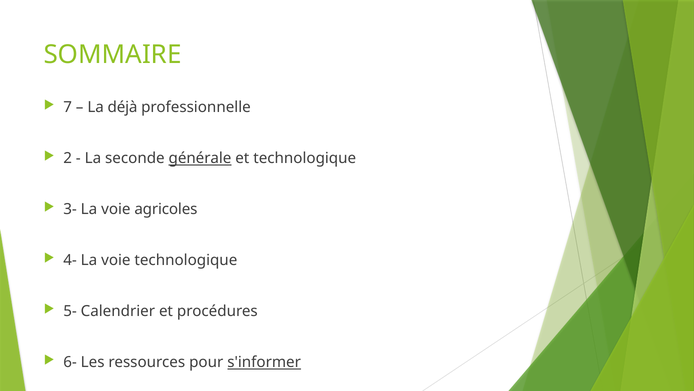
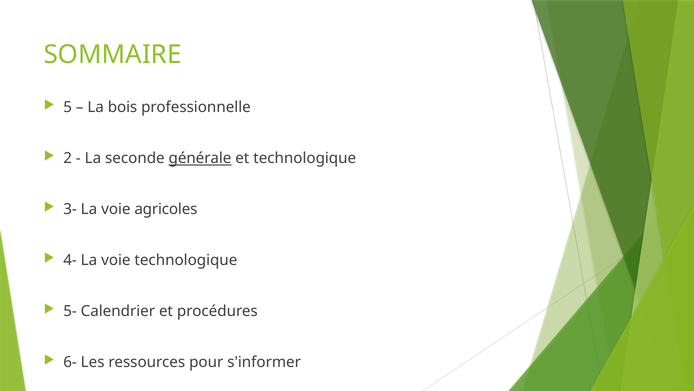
7: 7 -> 5
déjà: déjà -> bois
s'informer underline: present -> none
